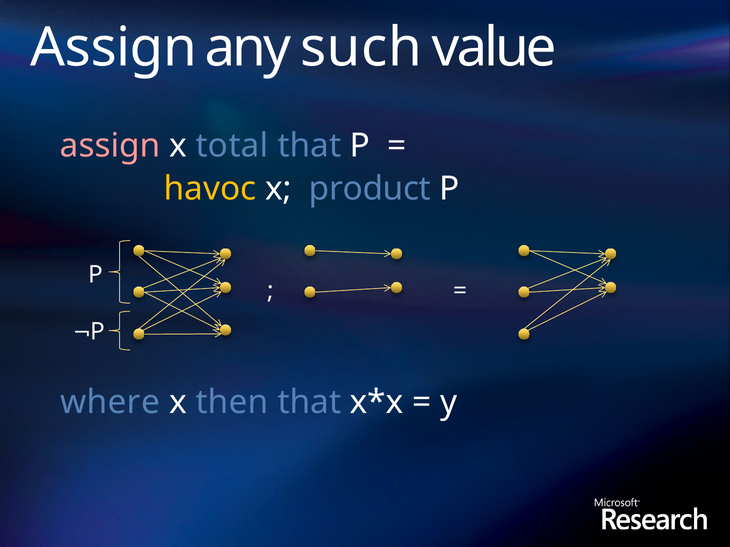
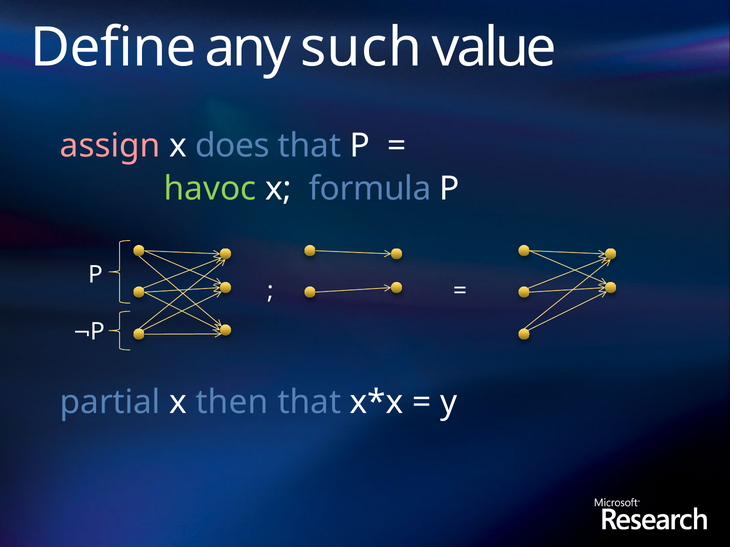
Assign at (114, 48): Assign -> Define
total: total -> does
havoc colour: yellow -> light green
product: product -> formula
where: where -> partial
